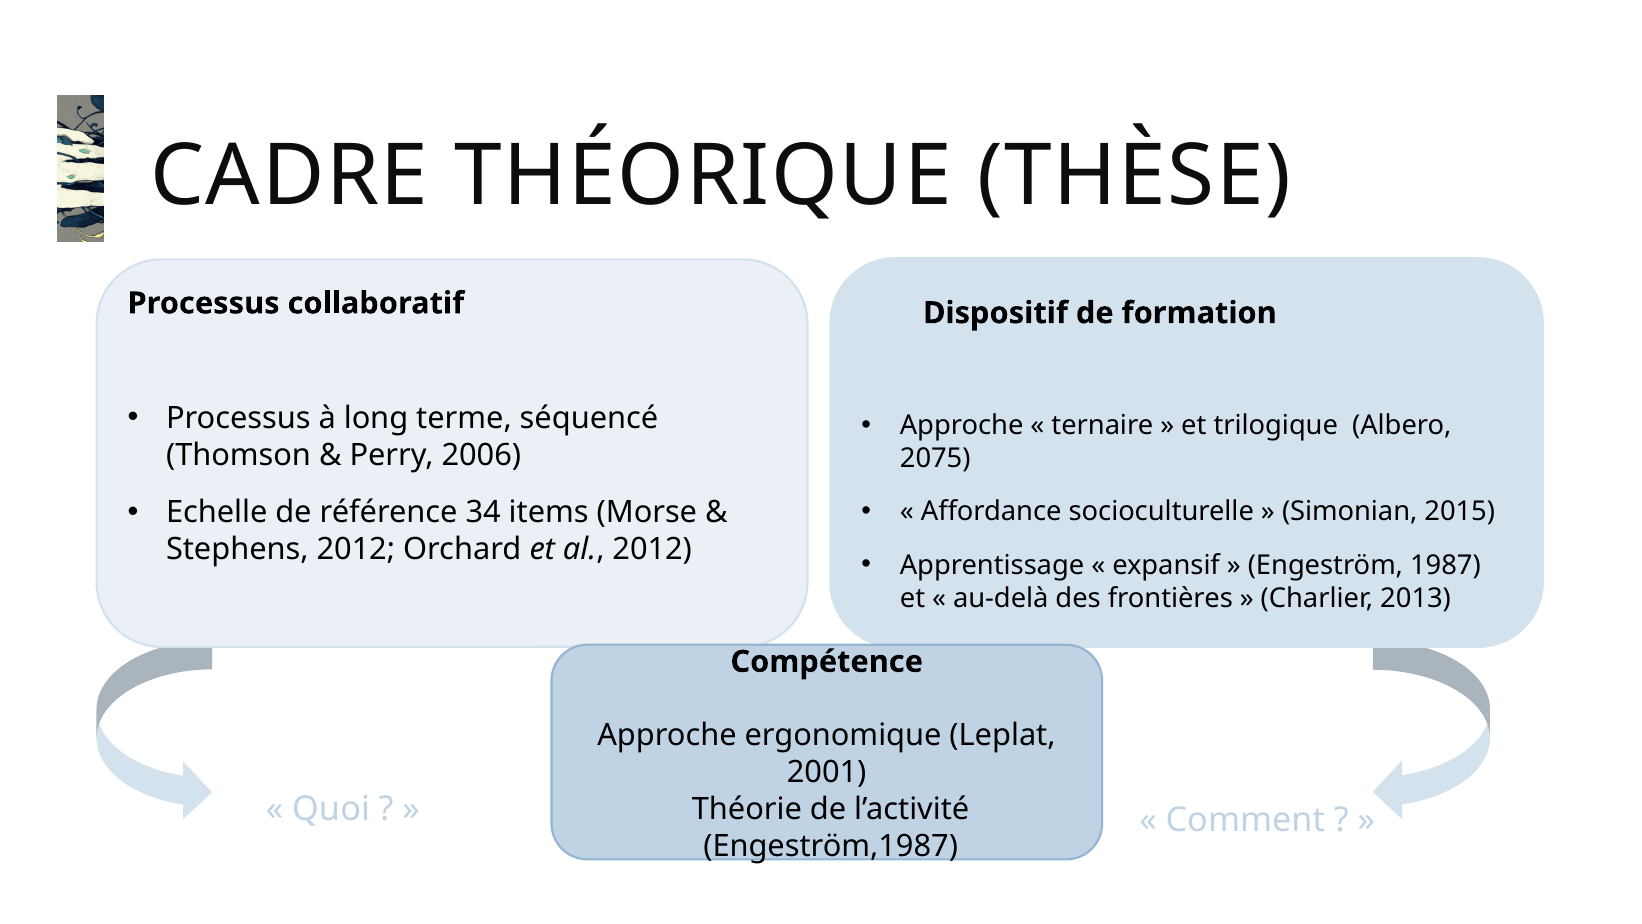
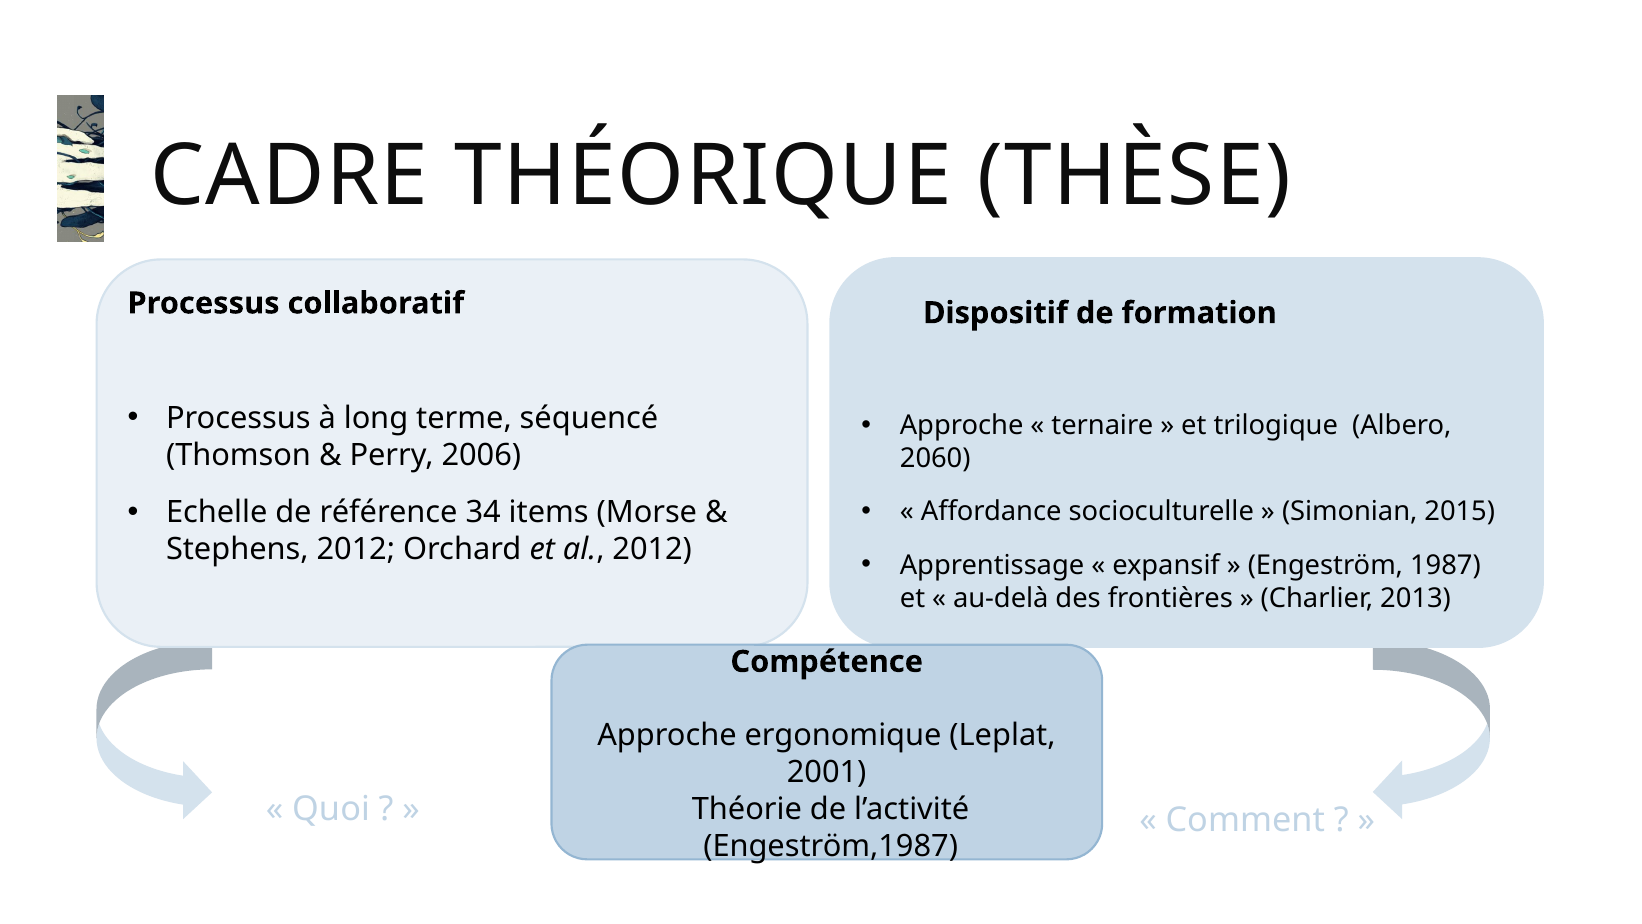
2075: 2075 -> 2060
